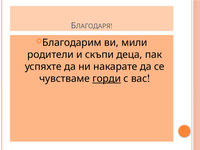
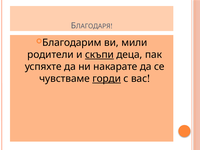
скъпи underline: none -> present
